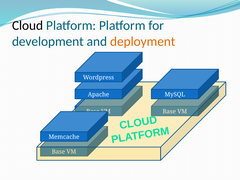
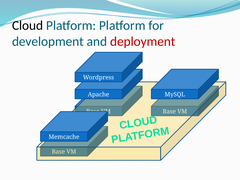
deployment colour: orange -> red
